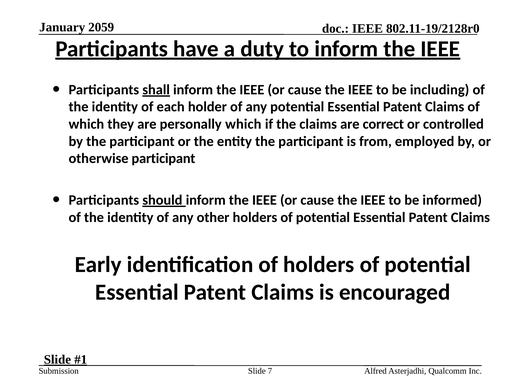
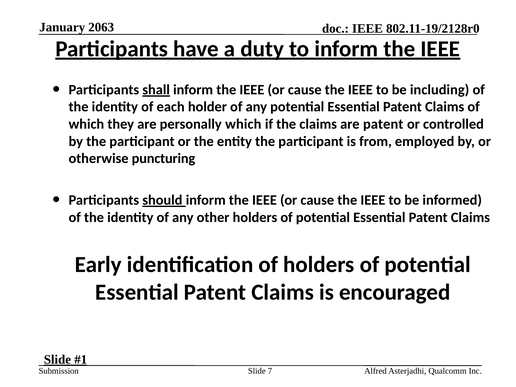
2059: 2059 -> 2063
are correct: correct -> patent
otherwise participant: participant -> puncturing
